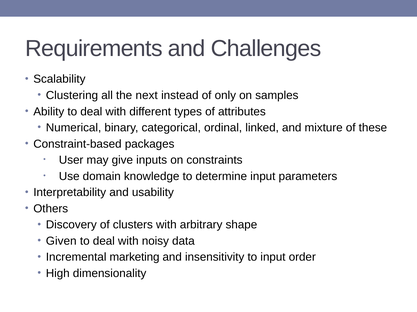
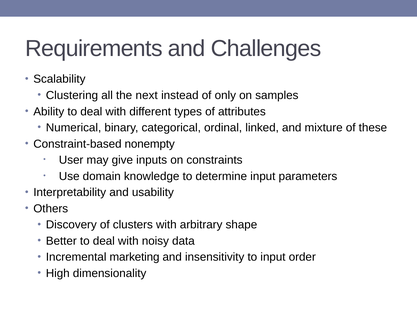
packages: packages -> nonempty
Given: Given -> Better
